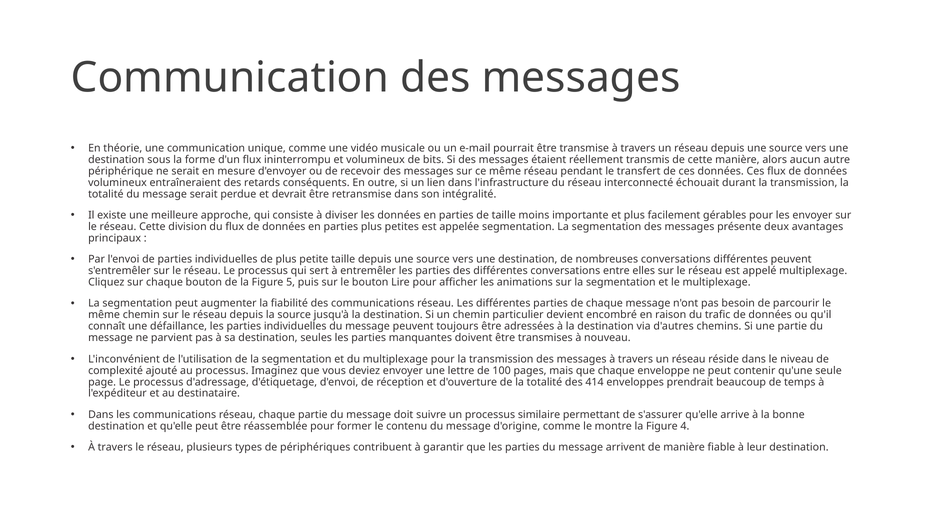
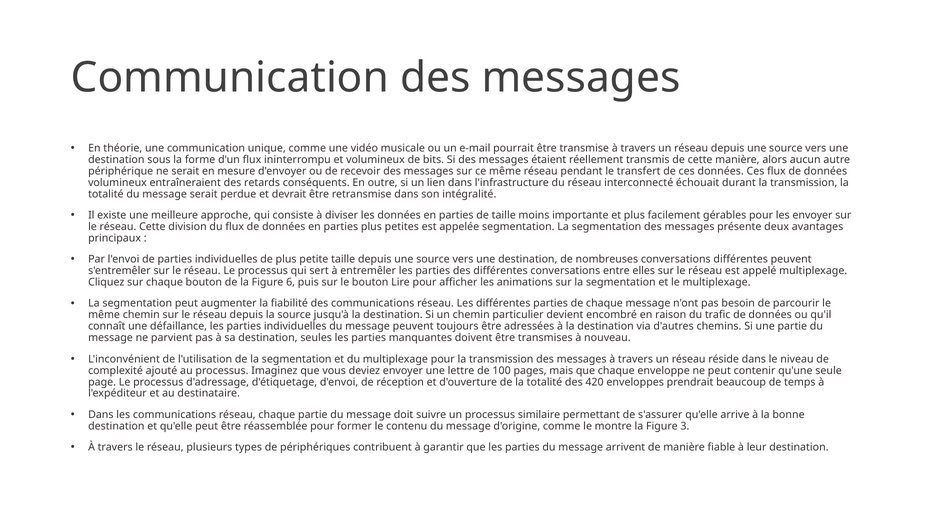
5: 5 -> 6
414: 414 -> 420
4: 4 -> 3
